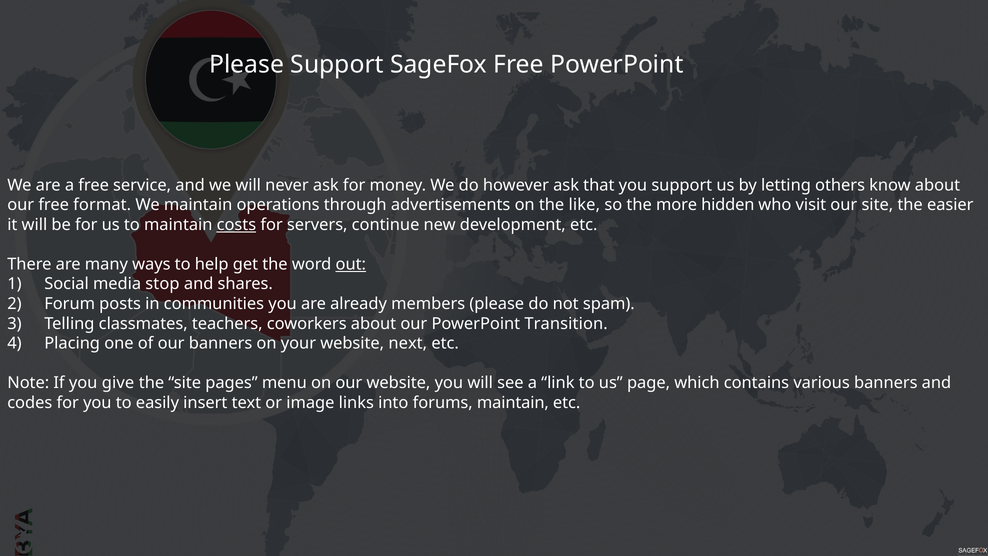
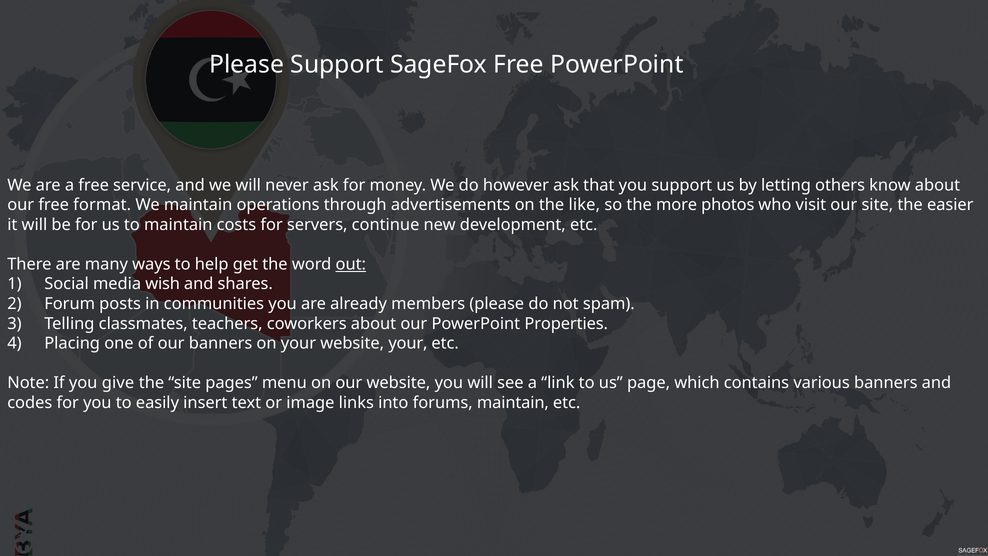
hidden: hidden -> photos
costs underline: present -> none
stop: stop -> wish
Transition: Transition -> Properties
website next: next -> your
